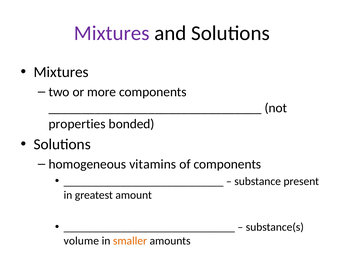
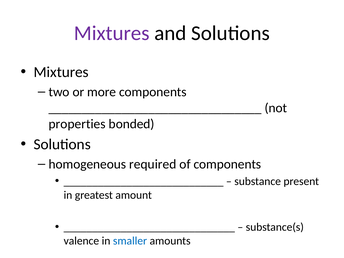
vitamins: vitamins -> required
volume: volume -> valence
smaller colour: orange -> blue
